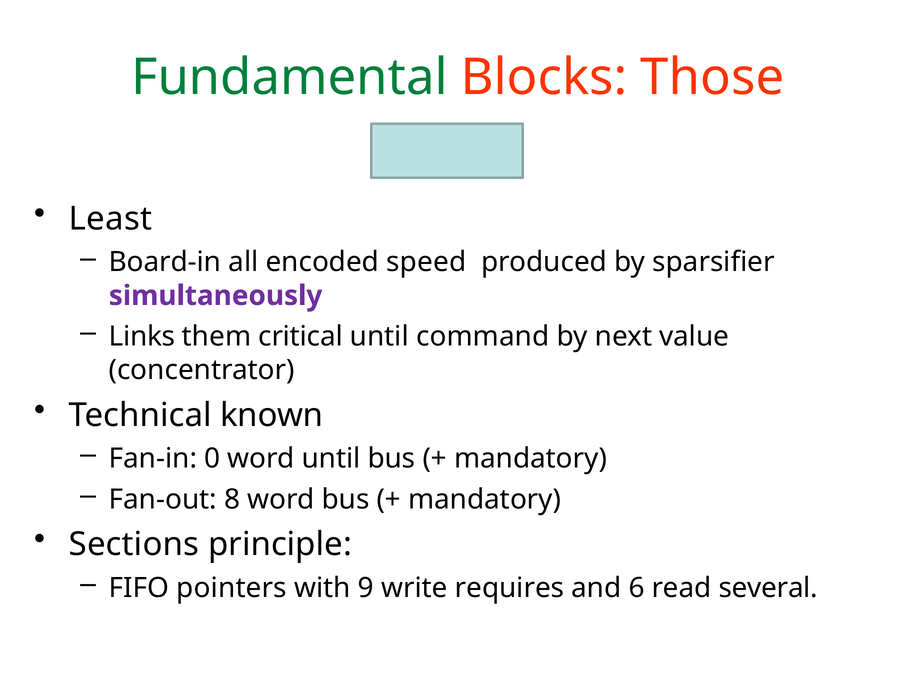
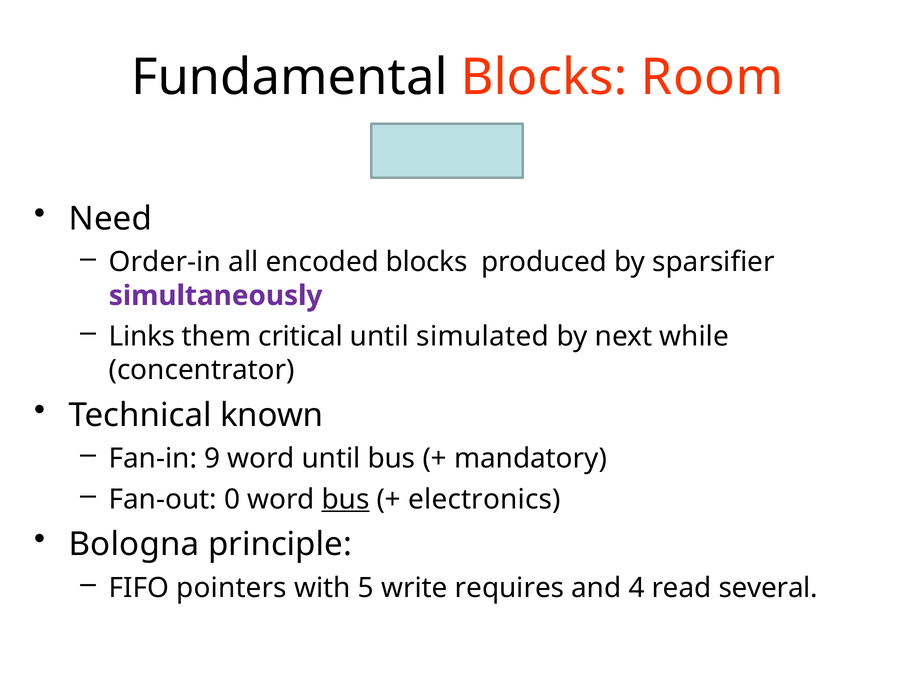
Fundamental colour: green -> black
Those: Those -> Room
Least: Least -> Need
Board-in: Board-in -> Order-in
encoded speed: speed -> blocks
command: command -> simulated
value: value -> while
0: 0 -> 9
8: 8 -> 0
bus at (346, 499) underline: none -> present
mandatory at (485, 499): mandatory -> electronics
Sections: Sections -> Bologna
9: 9 -> 5
6: 6 -> 4
